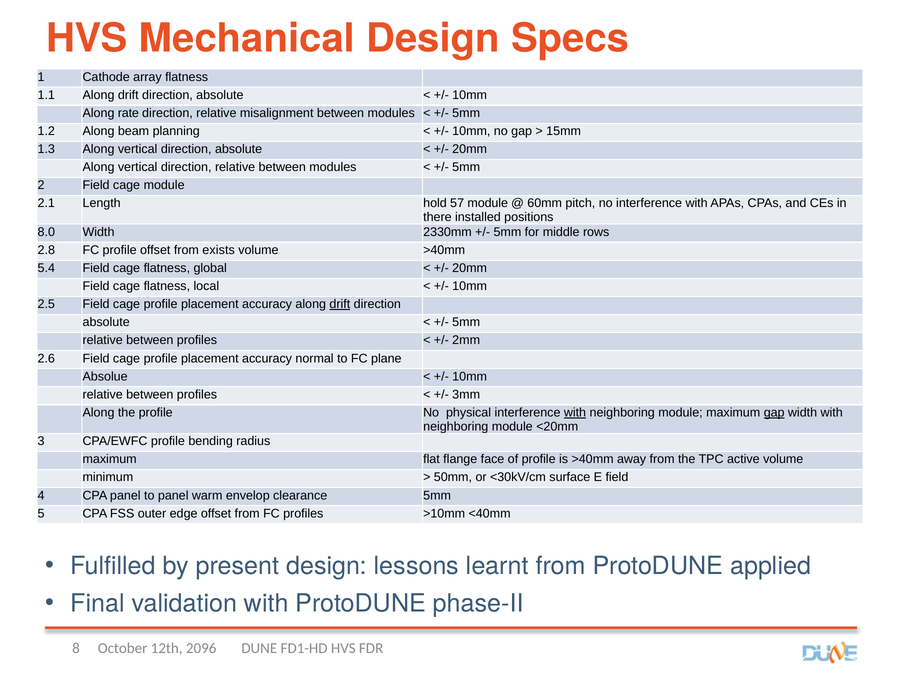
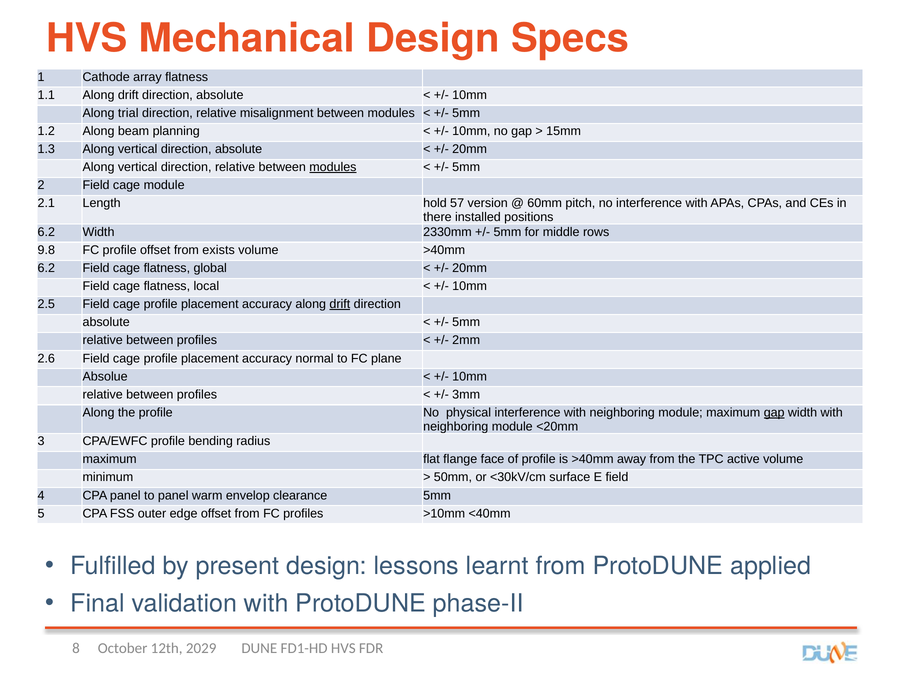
rate: rate -> trial
modules at (333, 167) underline: none -> present
57 module: module -> version
8.0 at (46, 232): 8.0 -> 6.2
2.8: 2.8 -> 9.8
5.4 at (46, 268): 5.4 -> 6.2
with at (575, 412) underline: present -> none
2096: 2096 -> 2029
